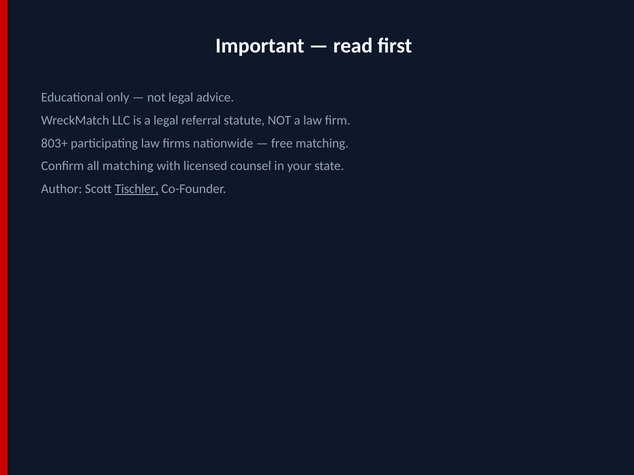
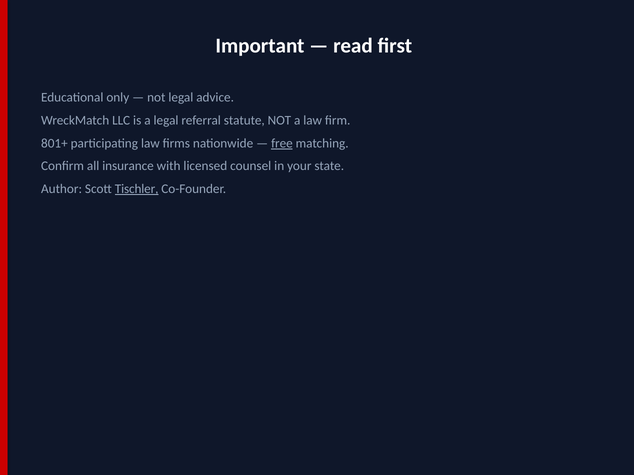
803+: 803+ -> 801+
free underline: none -> present
all matching: matching -> insurance
